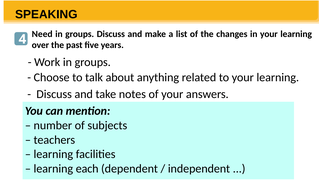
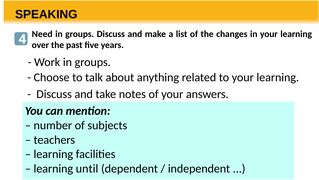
each: each -> until
